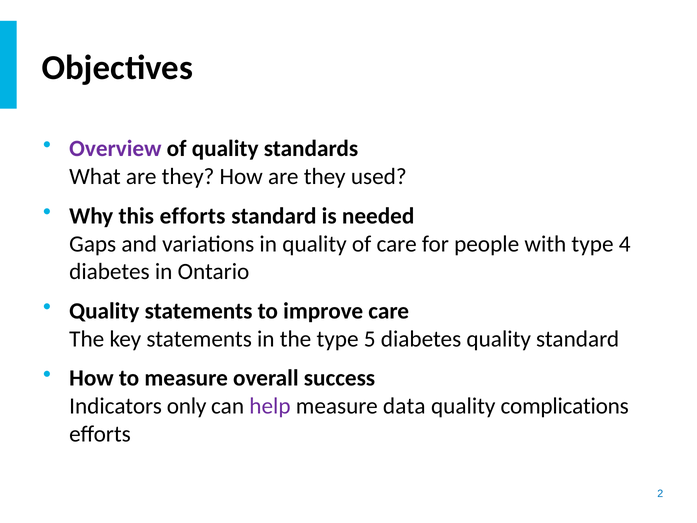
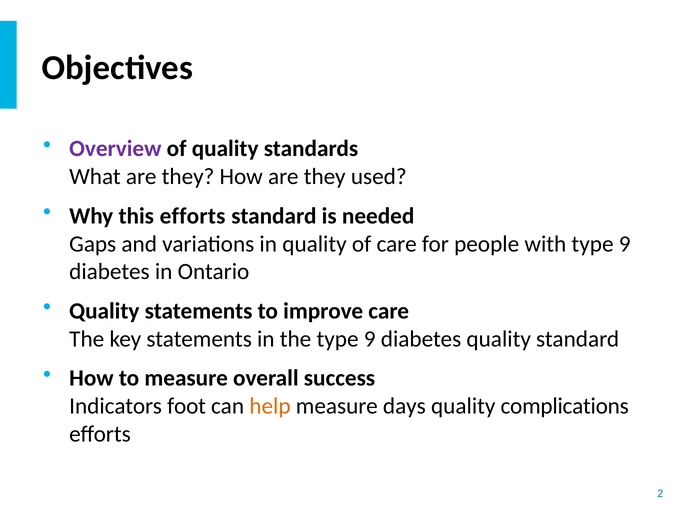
with type 4: 4 -> 9
the type 5: 5 -> 9
only: only -> foot
help colour: purple -> orange
data: data -> days
